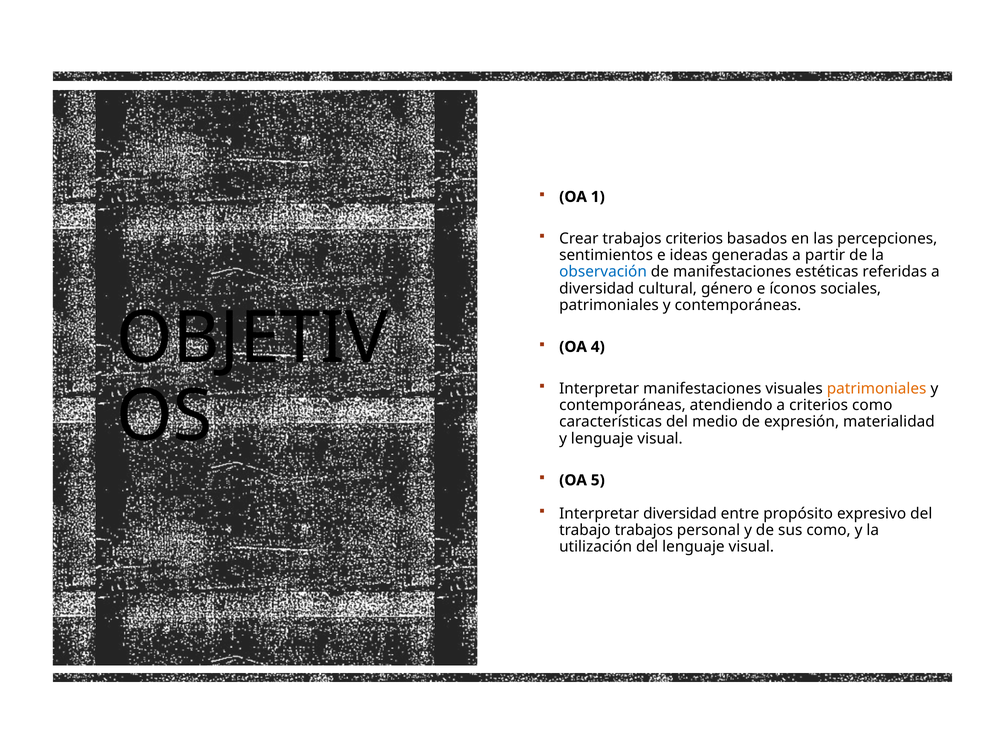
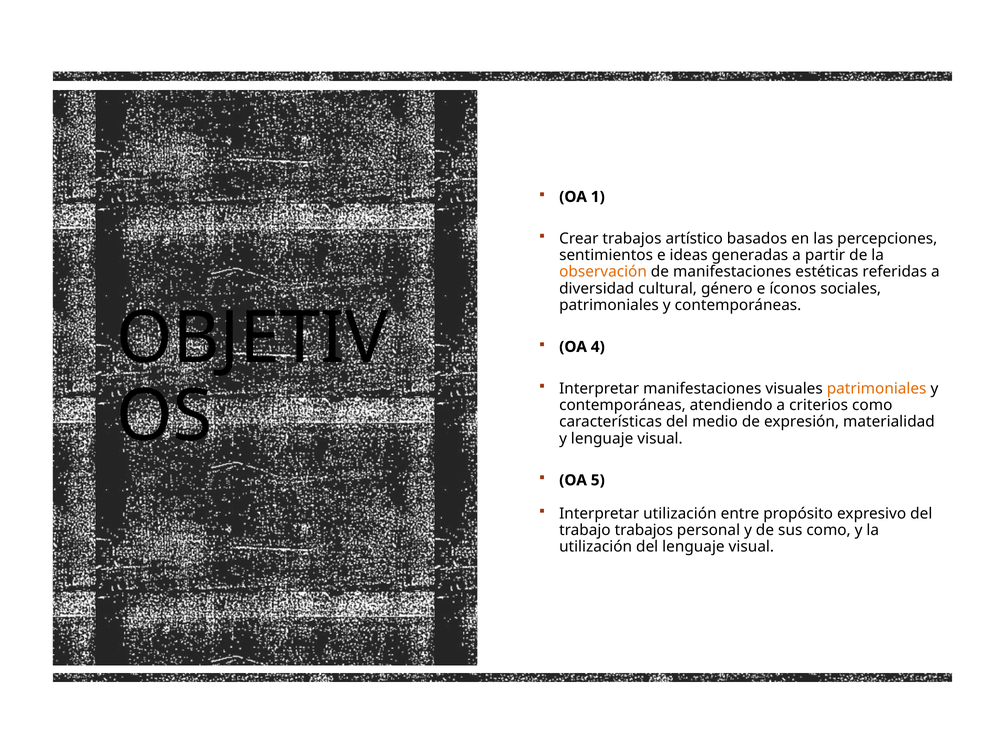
trabajos criterios: criterios -> artístico
observación colour: blue -> orange
Interpretar diversidad: diversidad -> utilización
